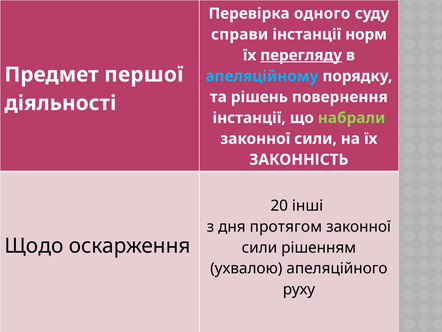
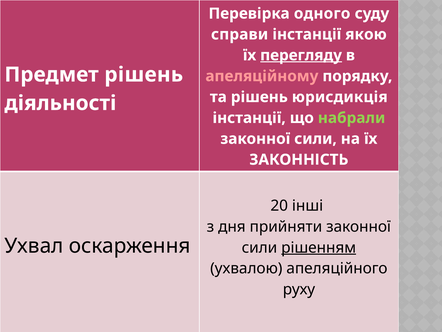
норм: норм -> якою
Предмет першої: першої -> рішень
апеляційному colour: light blue -> pink
повернення: повернення -> юрисдикція
протягом: протягом -> прийняти
Щодо: Щодо -> Ухвал
рішенням underline: none -> present
